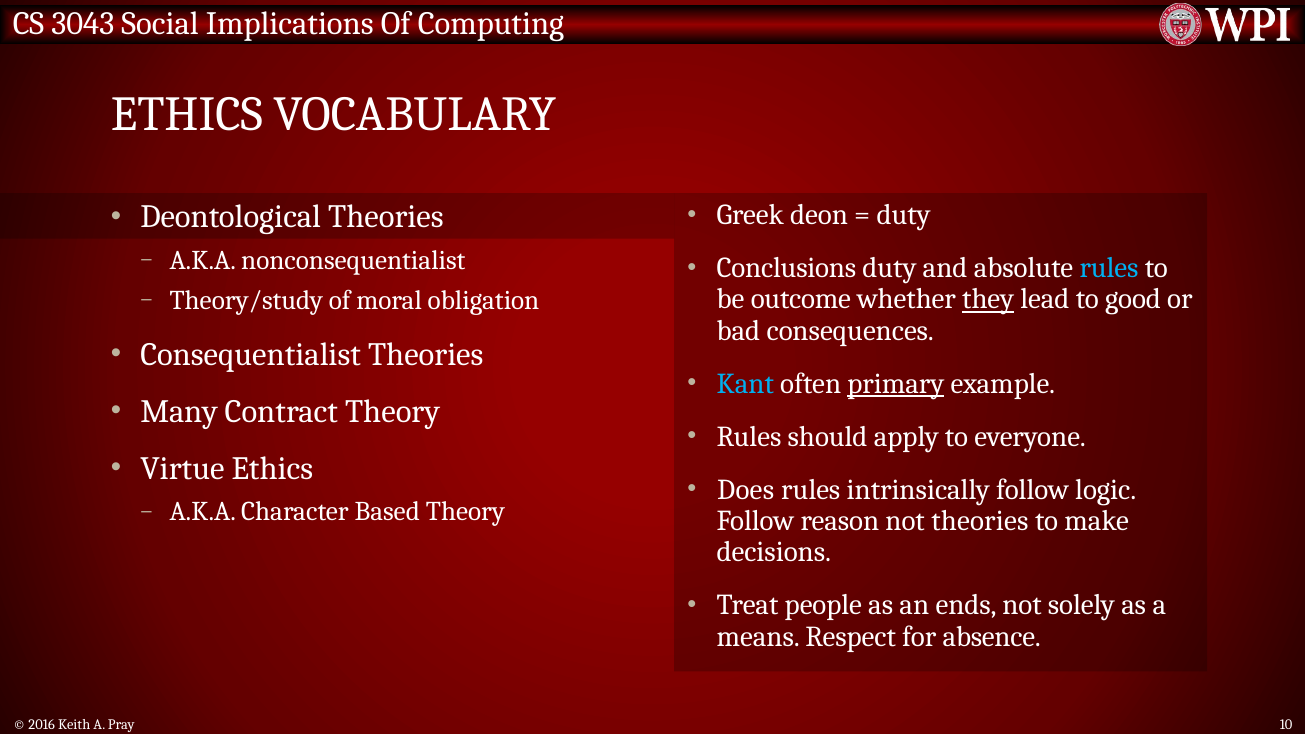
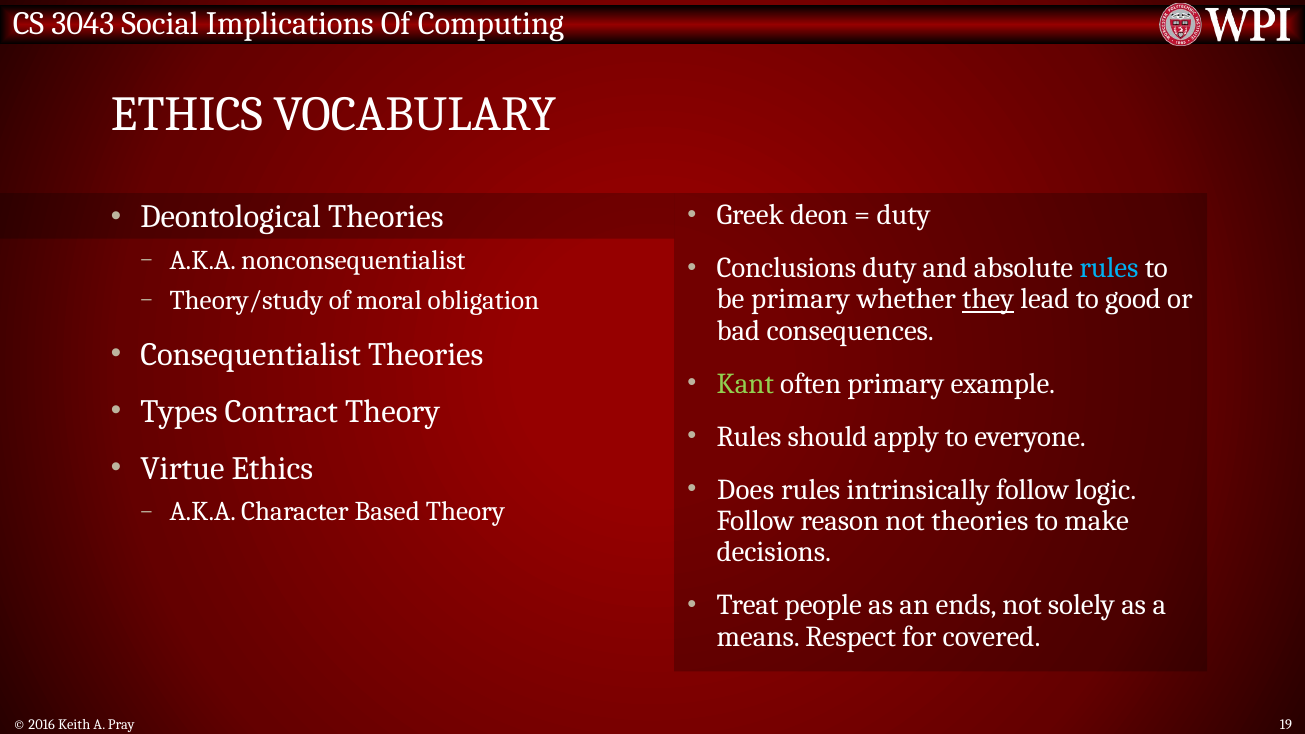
be outcome: outcome -> primary
Kant colour: light blue -> light green
primary at (896, 384) underline: present -> none
Many: Many -> Types
absence: absence -> covered
10: 10 -> 19
